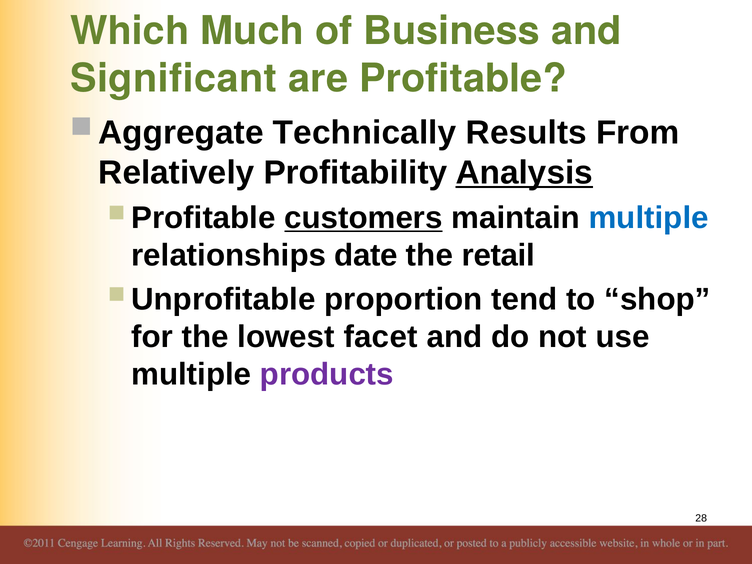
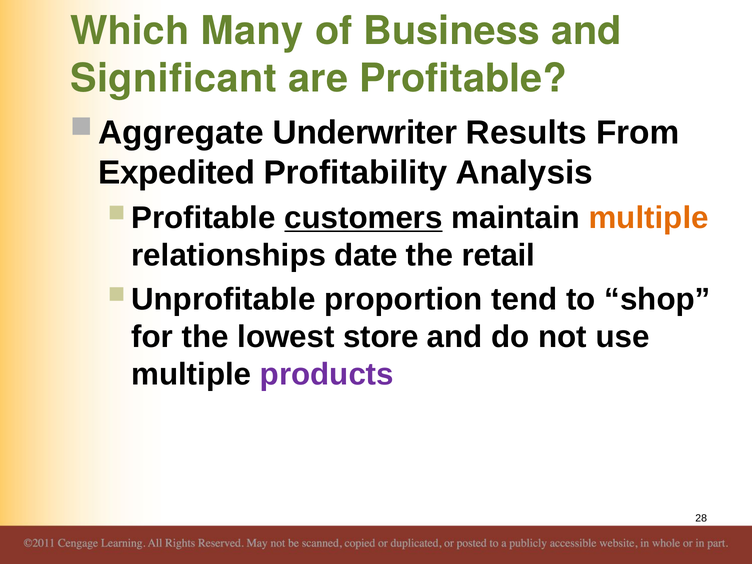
Much: Much -> Many
Technically: Technically -> Underwriter
Relatively: Relatively -> Expedited
Analysis underline: present -> none
multiple at (649, 218) colour: blue -> orange
facet: facet -> store
